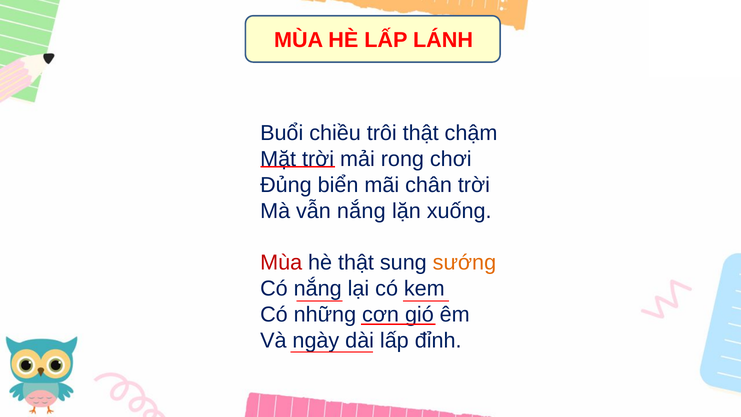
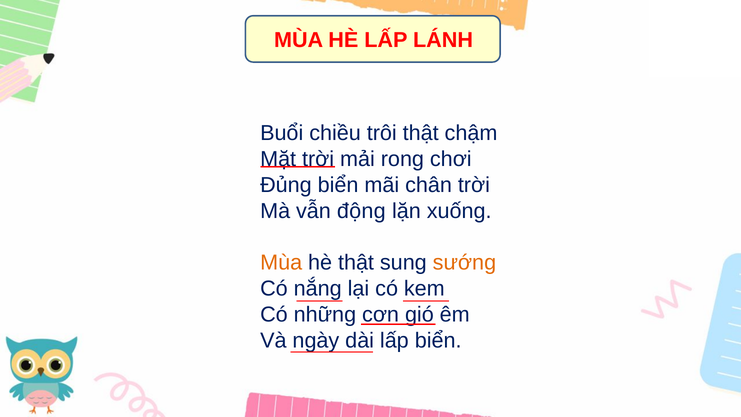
vẫn nắng: nắng -> động
Mùa at (281, 263) colour: red -> orange
lấp đỉnh: đỉnh -> biển
